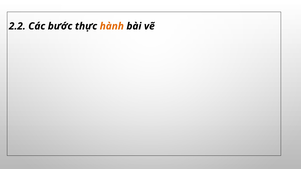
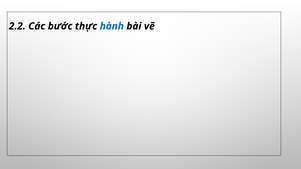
hành colour: orange -> blue
